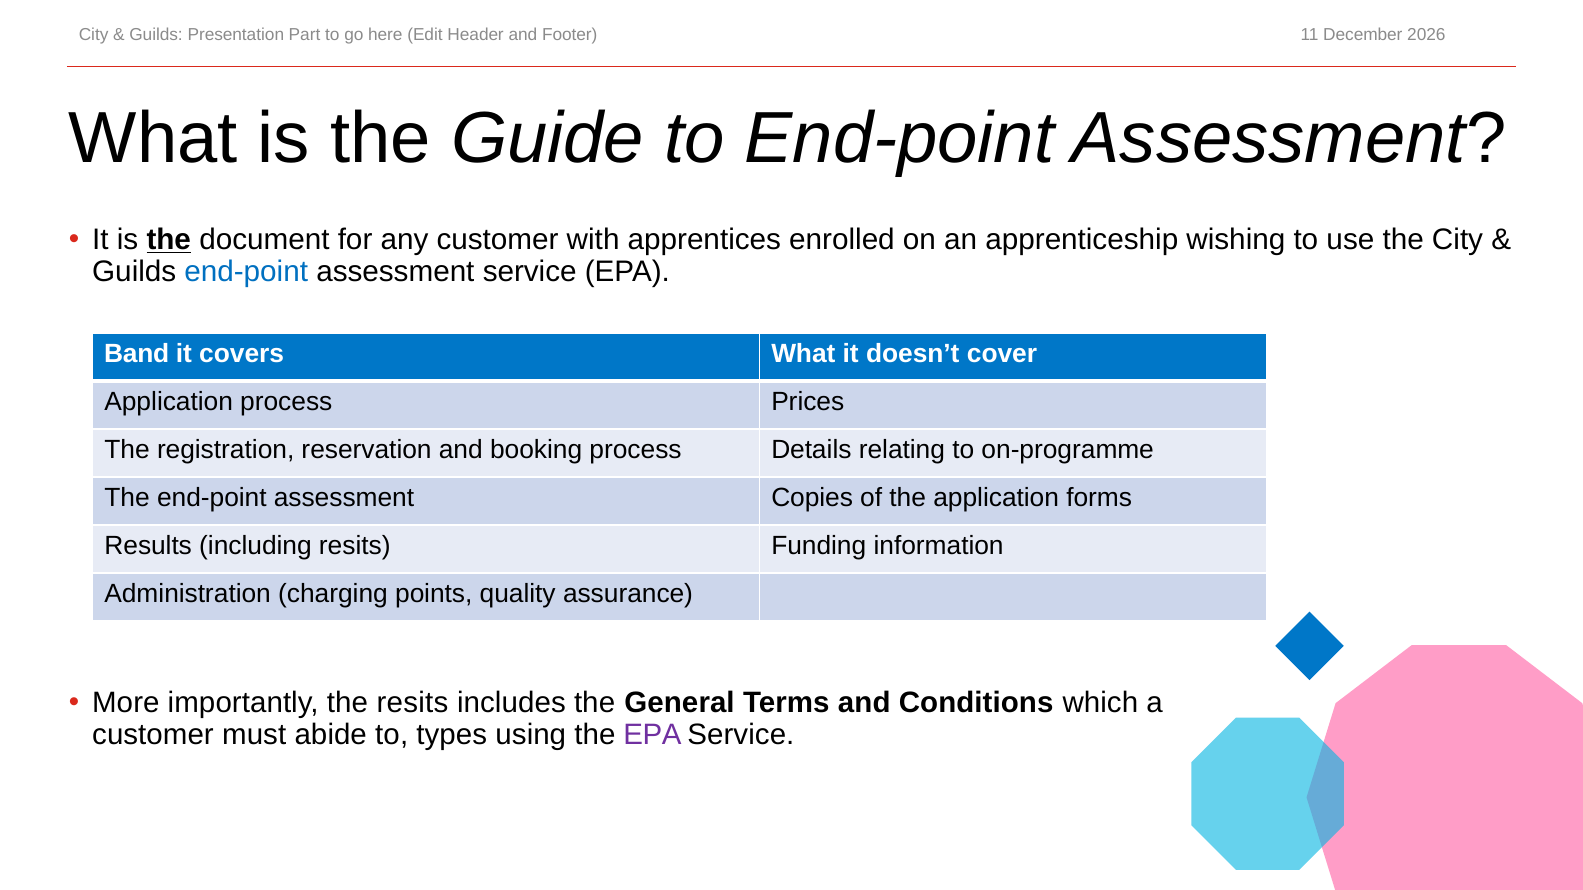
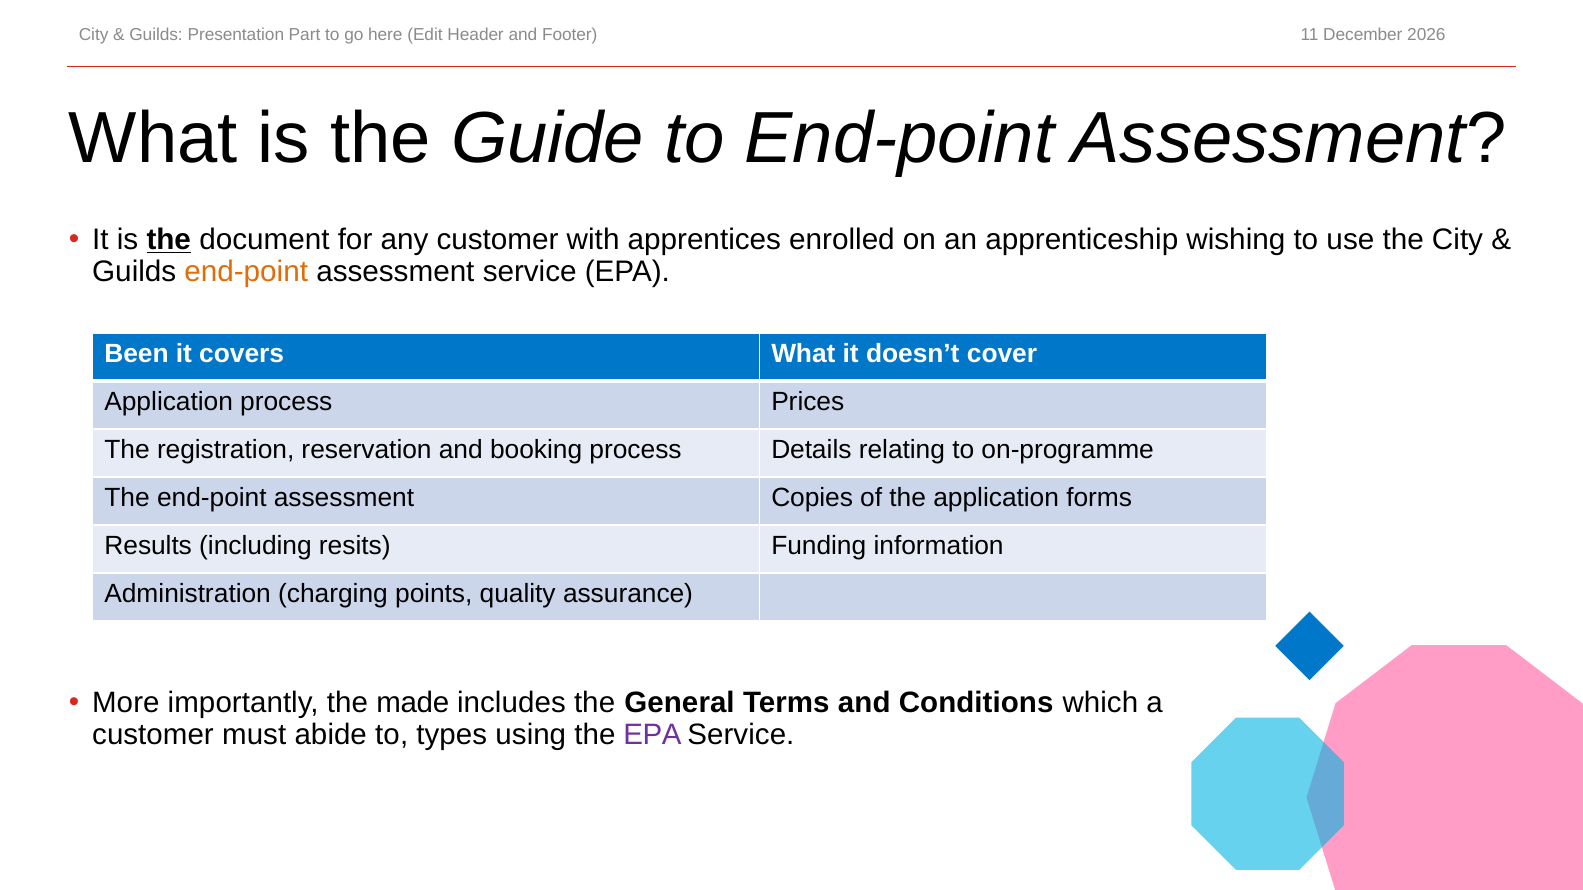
end-point at (246, 272) colour: blue -> orange
Band: Band -> Been
the resits: resits -> made
